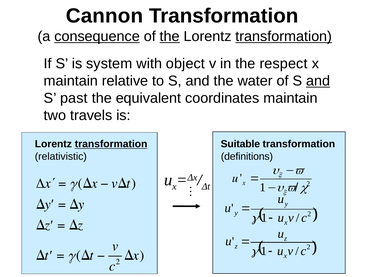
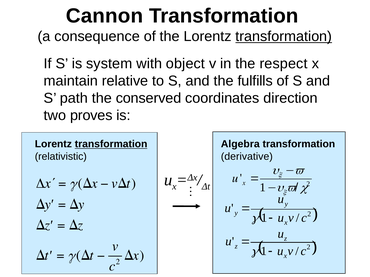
consequence underline: present -> none
the at (170, 36) underline: present -> none
water: water -> fulfills
and at (318, 81) underline: present -> none
past: past -> path
equivalent: equivalent -> conserved
coordinates maintain: maintain -> direction
travels: travels -> proves
Suitable: Suitable -> Algebra
definitions: definitions -> derivative
